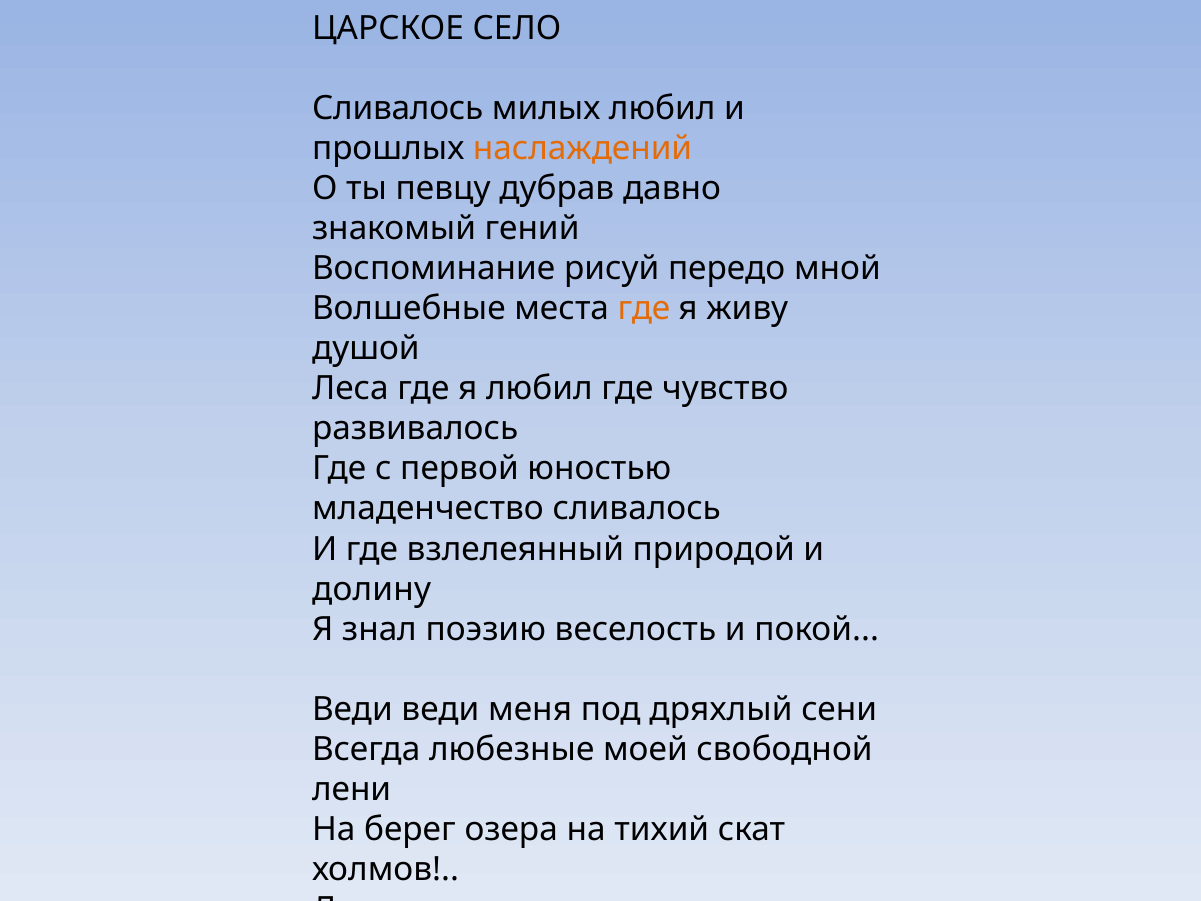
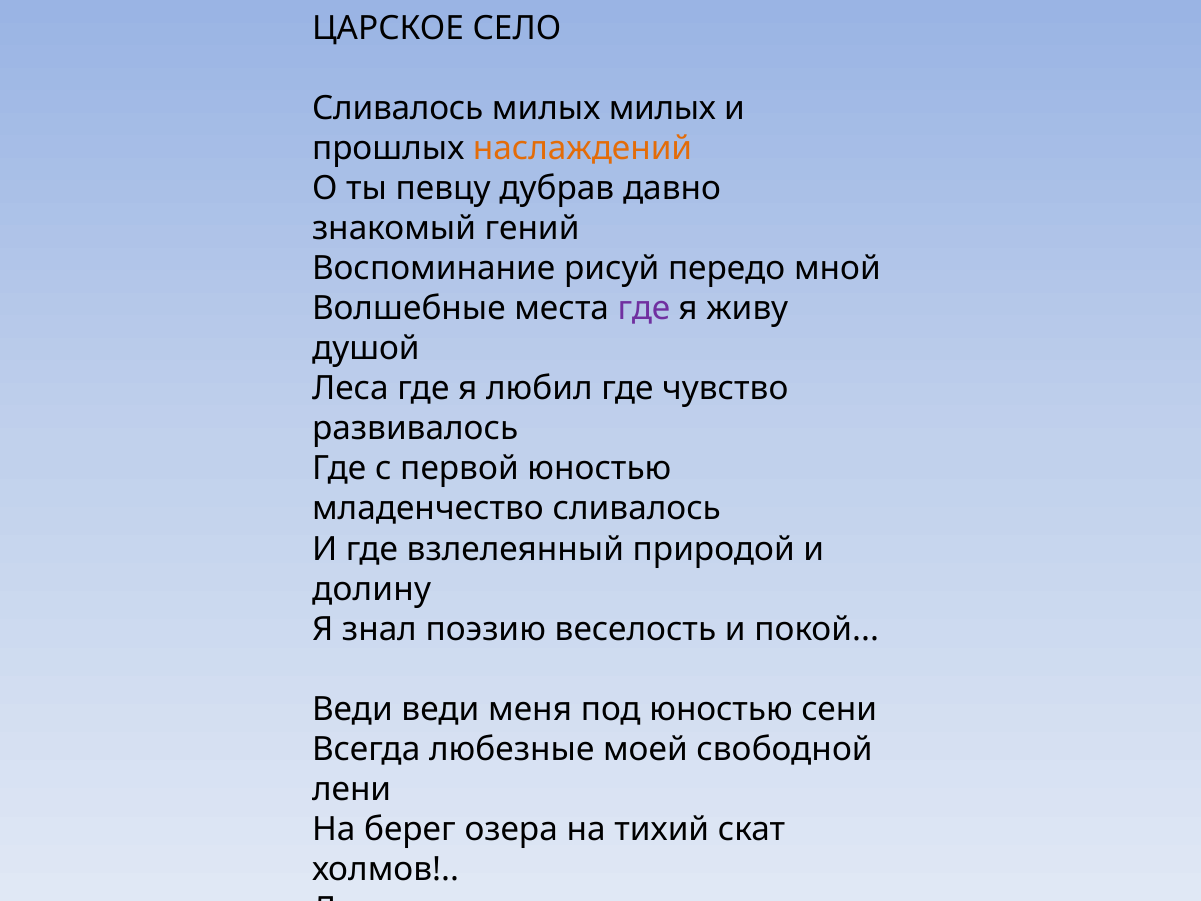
милых любил: любил -> милых
где at (644, 309) colour: orange -> purple
под дряхлый: дряхлый -> юностью
